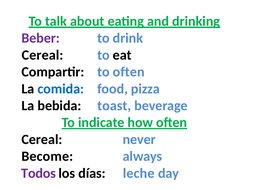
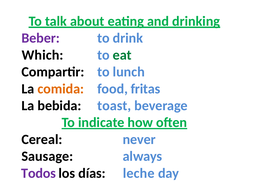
Cereal at (43, 55): Cereal -> Which
eat colour: black -> green
to often: often -> lunch
comida colour: blue -> orange
pizza: pizza -> fritas
Become: Become -> Sausage
